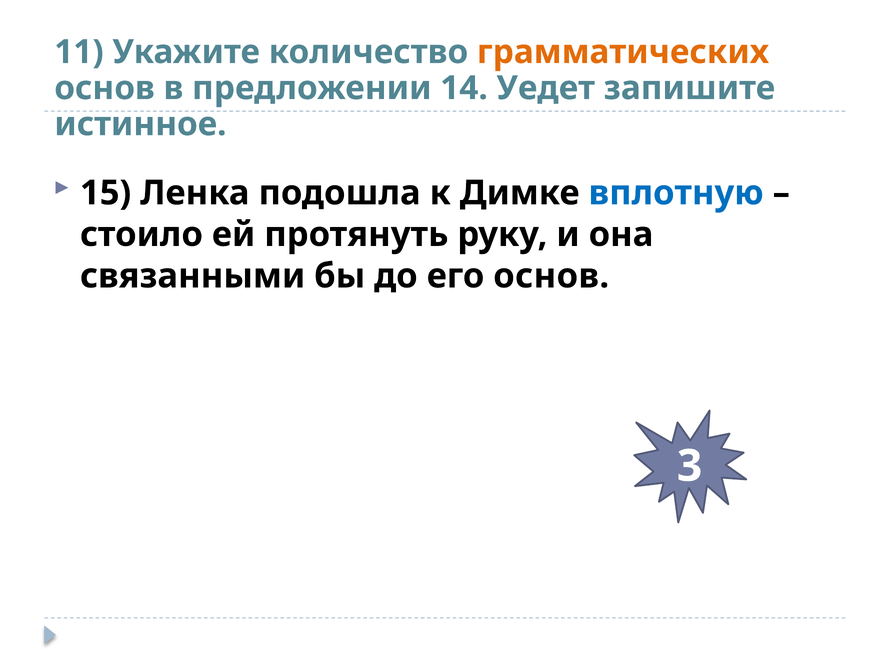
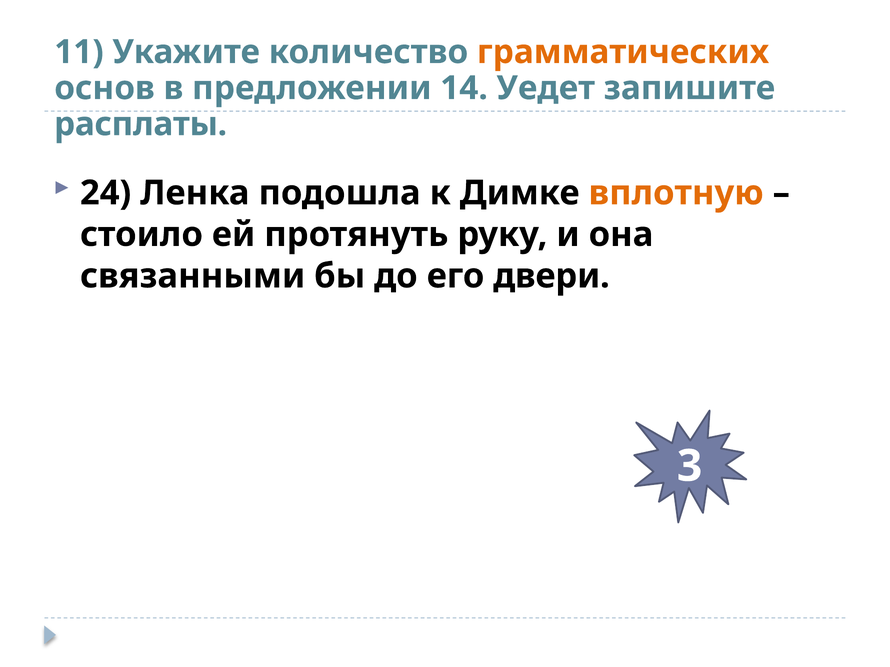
истинное: истинное -> расплаты
15: 15 -> 24
вплотную colour: blue -> orange
его основ: основ -> двери
